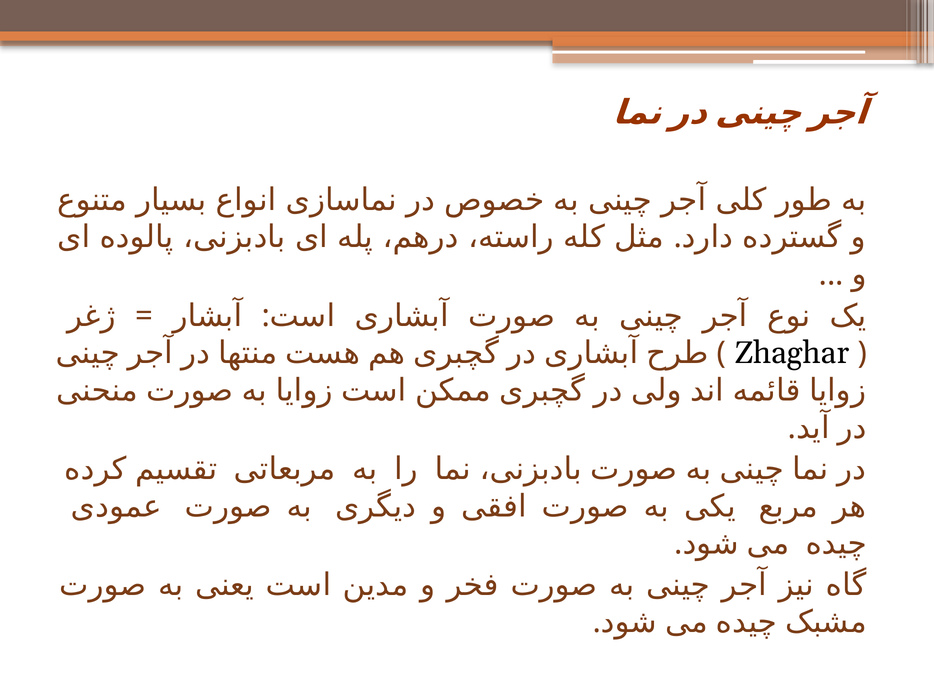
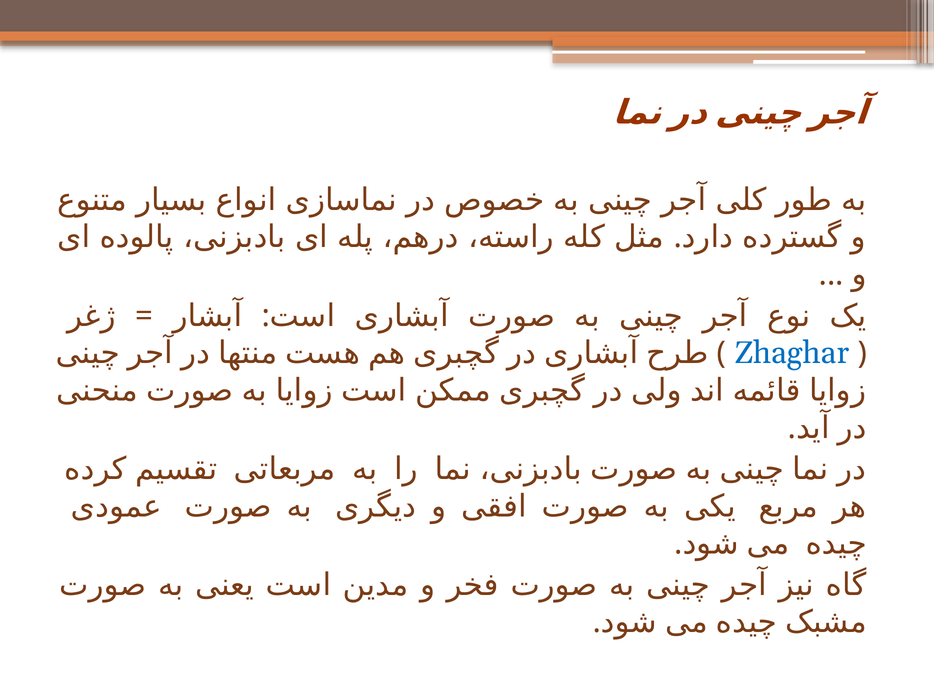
Zhaghar colour: black -> blue
